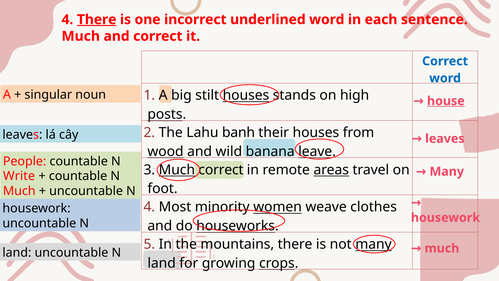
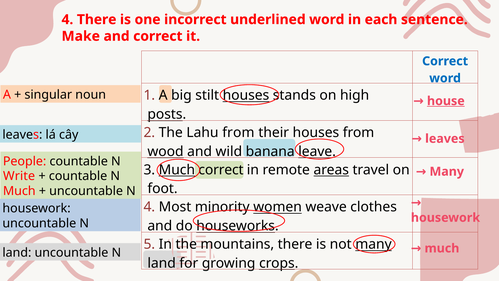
There at (97, 20) underline: present -> none
Much at (81, 36): Much -> Make
Lahu banh: banh -> from
